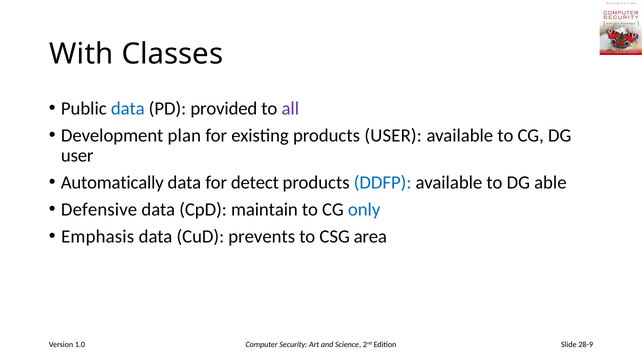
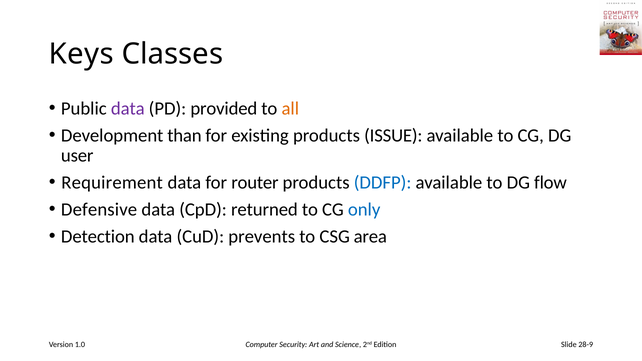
With: With -> Keys
data at (128, 109) colour: blue -> purple
all colour: purple -> orange
plan: plan -> than
products USER: USER -> ISSUE
Automatically: Automatically -> Requirement
detect: detect -> router
able: able -> flow
maintain: maintain -> returned
Emphasis: Emphasis -> Detection
